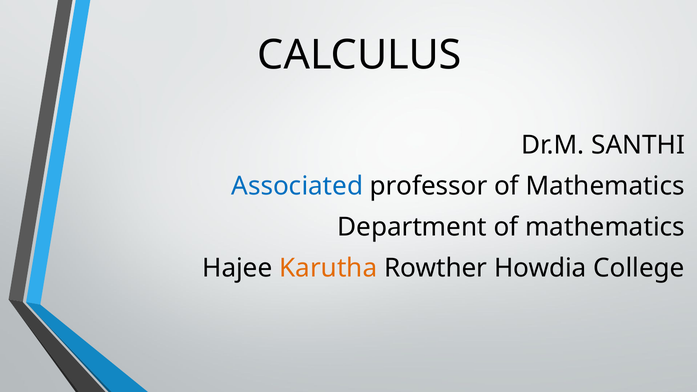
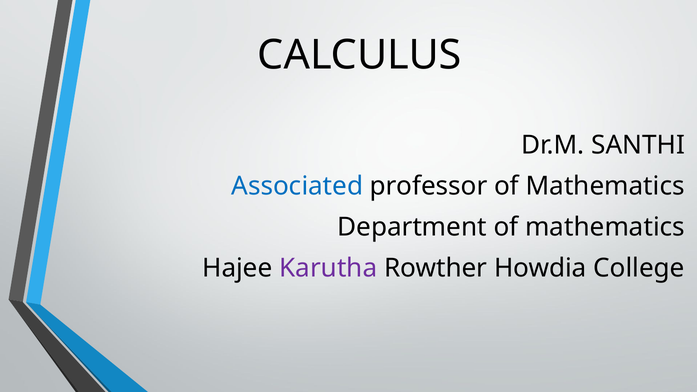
Karutha colour: orange -> purple
